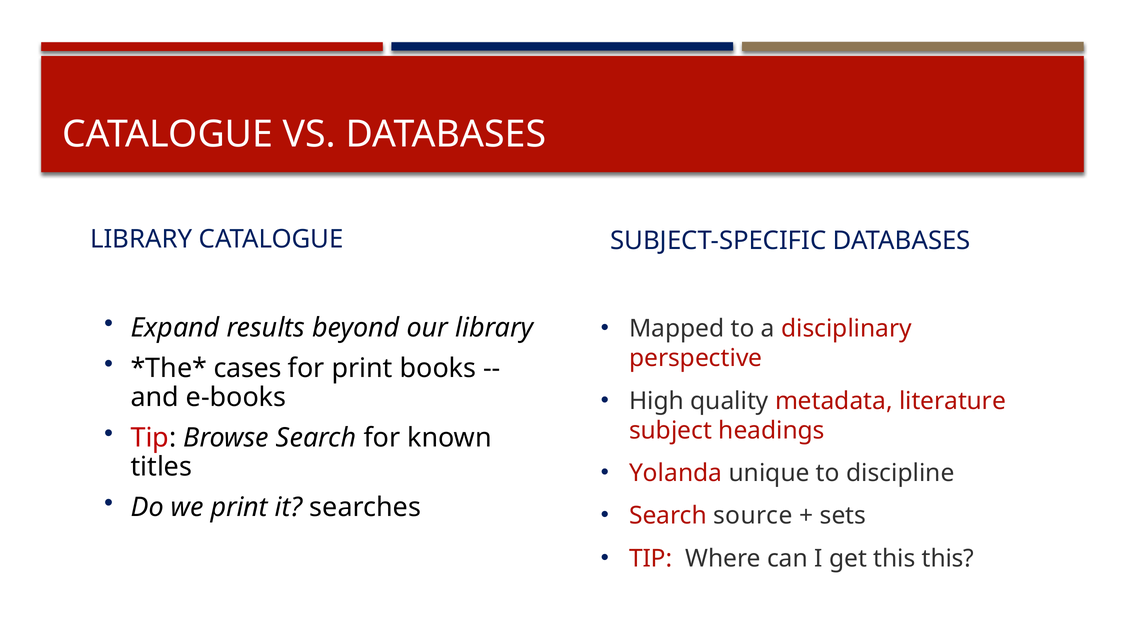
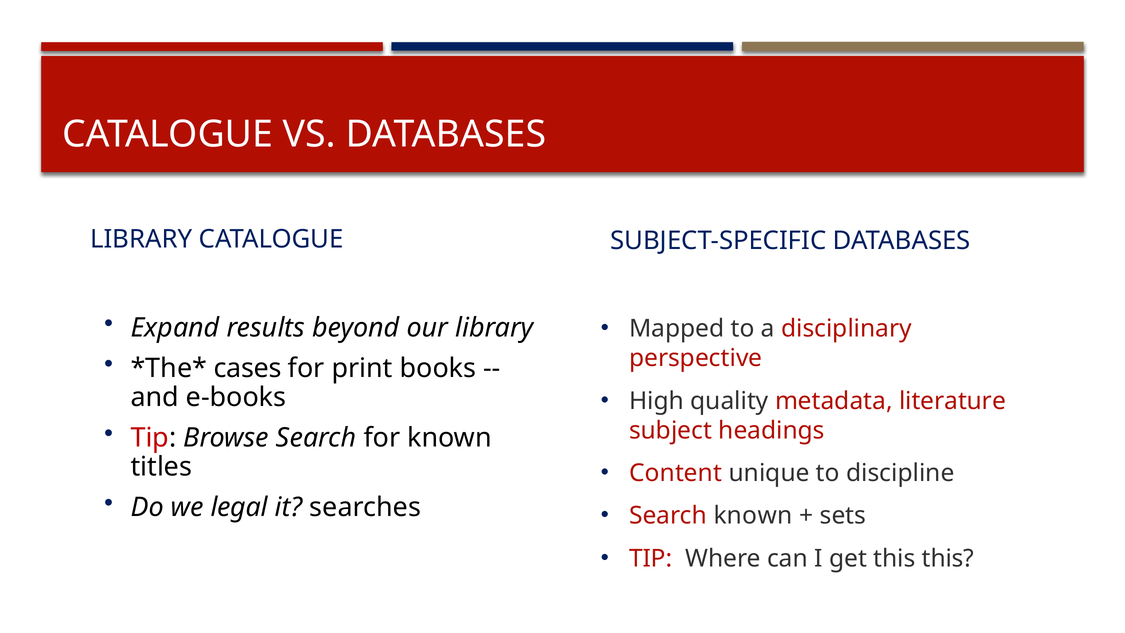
Yolanda: Yolanda -> Content
we print: print -> legal
Search source: source -> known
